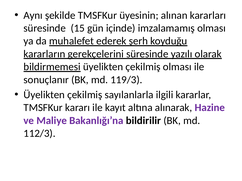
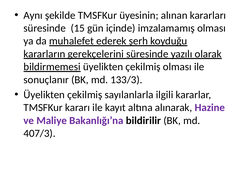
119/3: 119/3 -> 133/3
112/3: 112/3 -> 407/3
